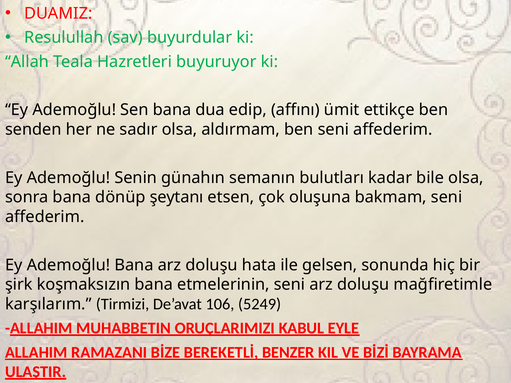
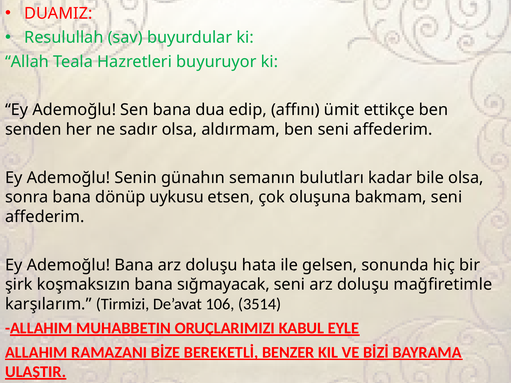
şeytanı: şeytanı -> uykusu
etmelerinin: etmelerinin -> sığmayacak
5249: 5249 -> 3514
